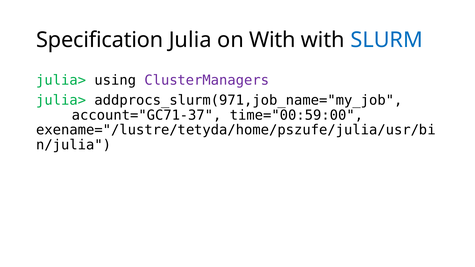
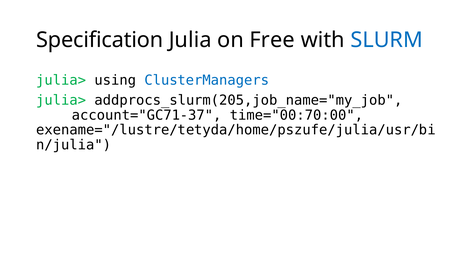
on With: With -> Free
ClusterManagers colour: purple -> blue
addprocs_slurm(971,job_name="my_job: addprocs_slurm(971,job_name="my_job -> addprocs_slurm(205,job_name="my_job
time="00:59:00: time="00:59:00 -> time="00:70:00
